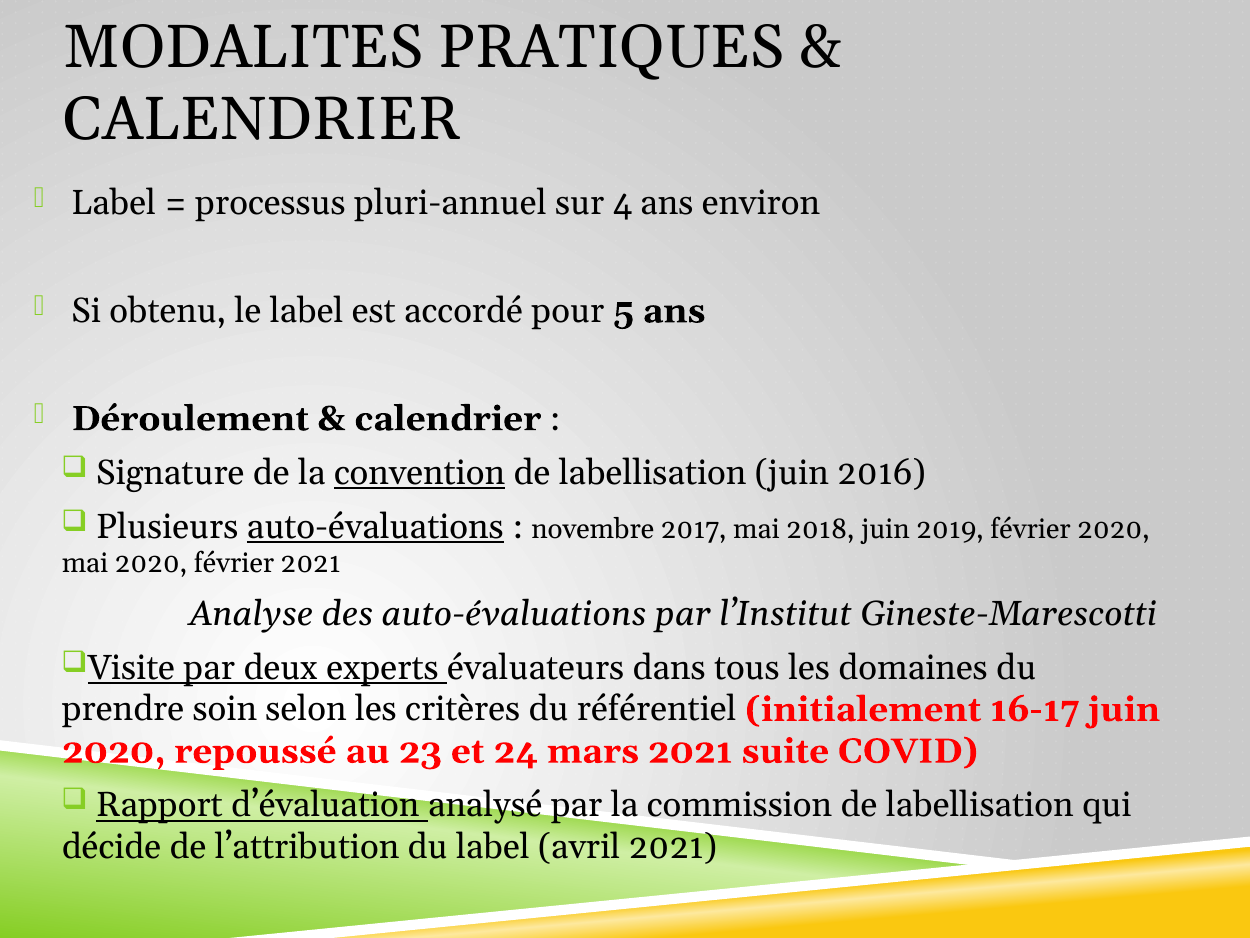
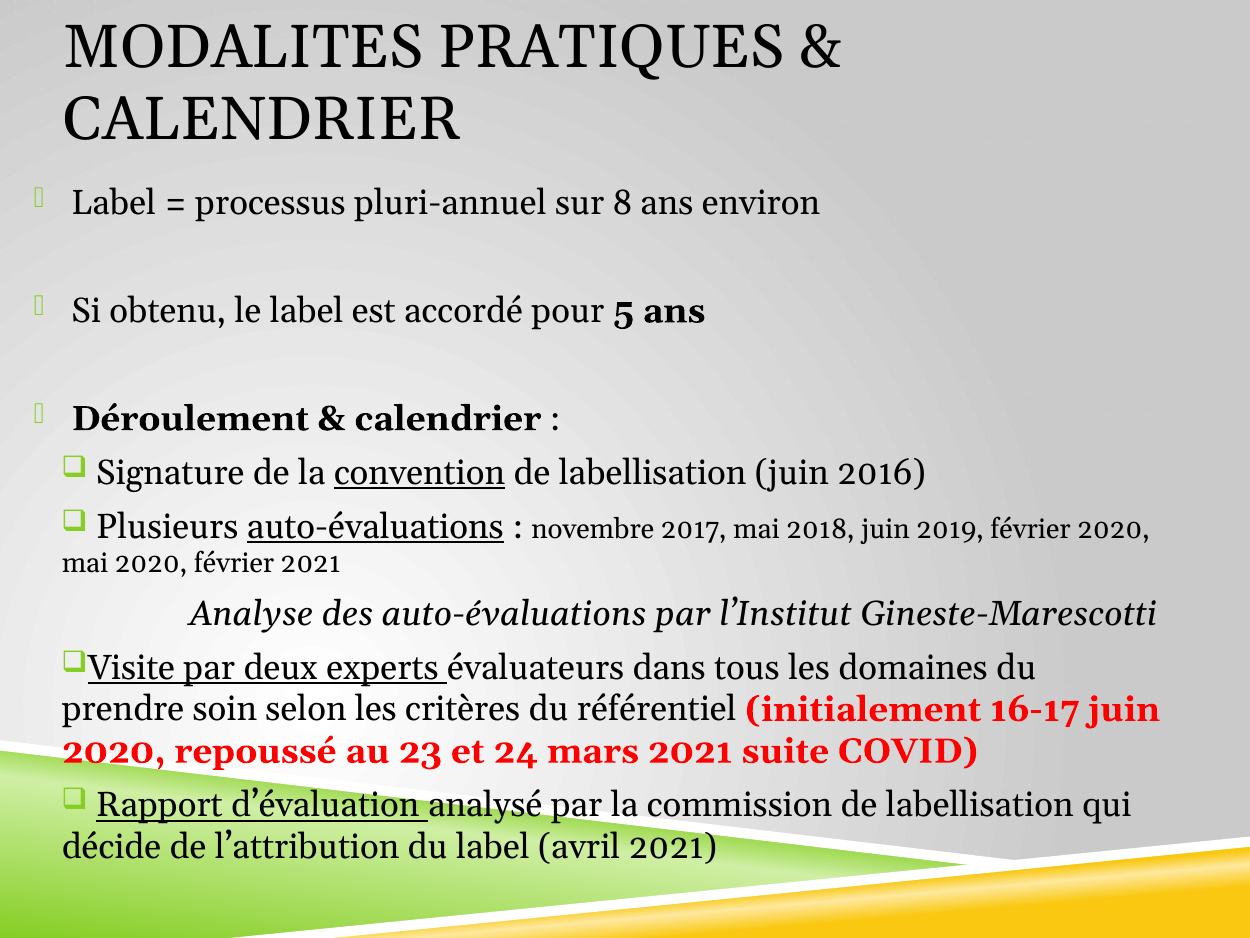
4: 4 -> 8
